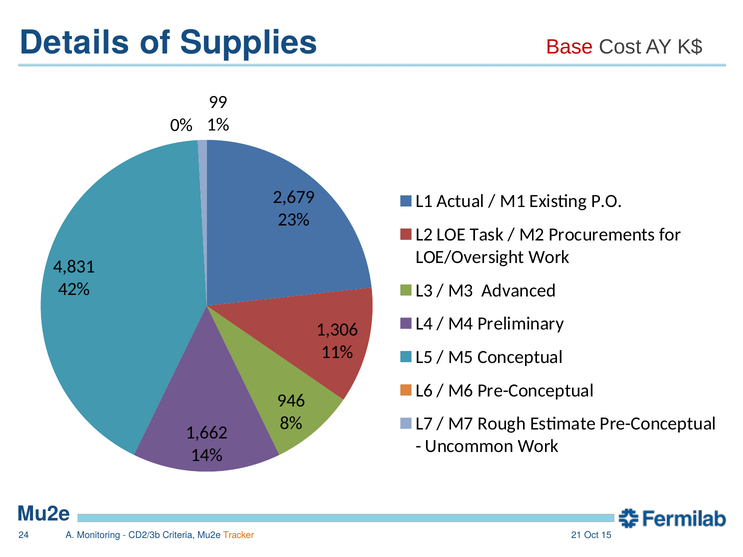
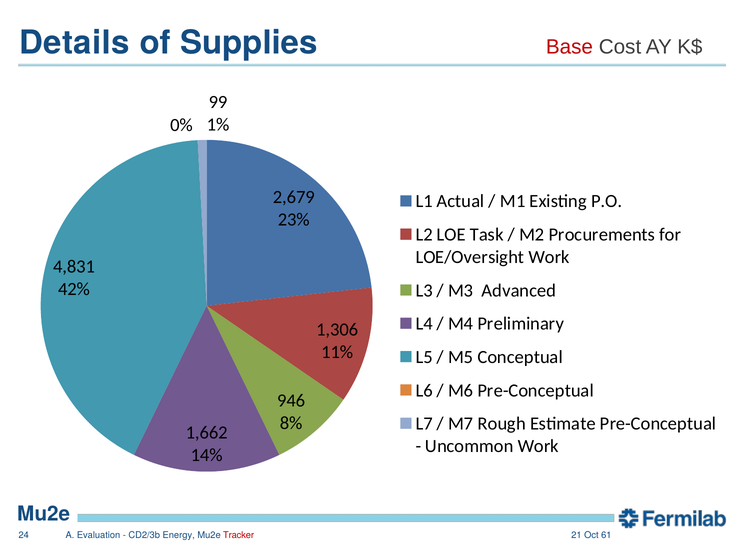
Monitoring: Monitoring -> Evaluation
Criteria: Criteria -> Energy
Tracker colour: orange -> red
15: 15 -> 61
